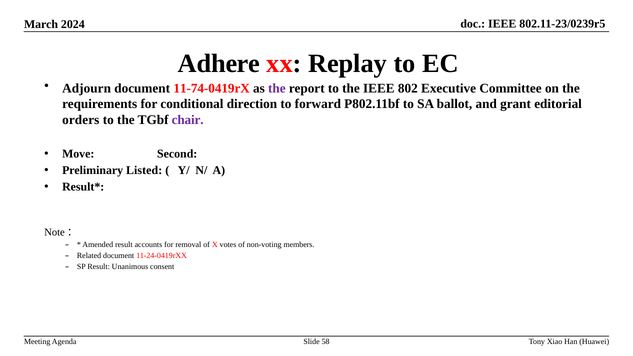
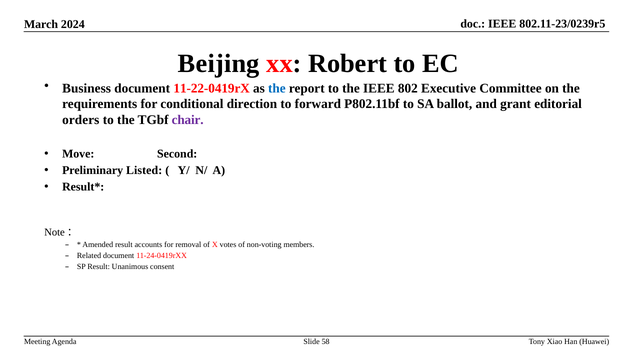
Adhere: Adhere -> Beijing
Replay: Replay -> Robert
Adjourn: Adjourn -> Business
11-74-0419rX: 11-74-0419rX -> 11-22-0419rX
the at (277, 88) colour: purple -> blue
